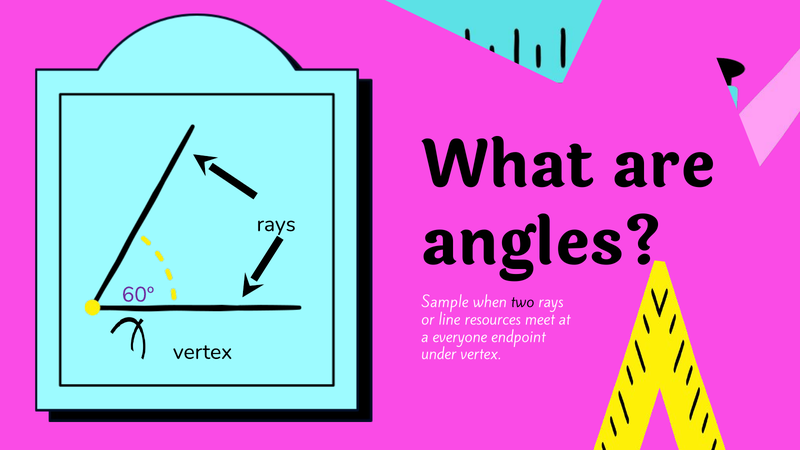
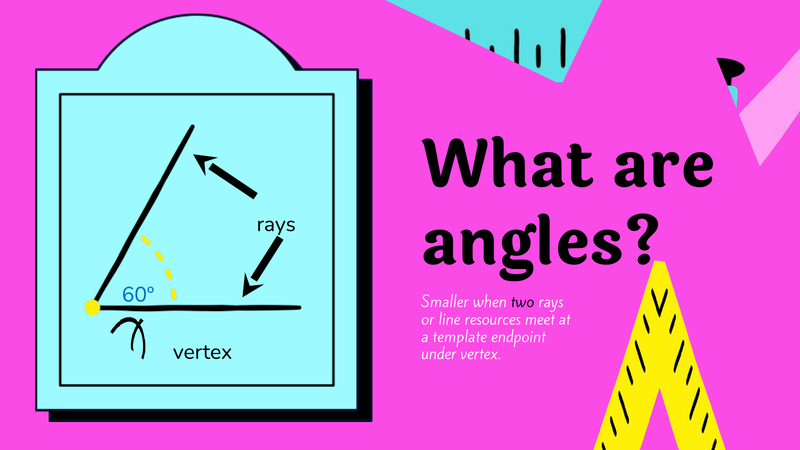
60º colour: purple -> blue
Sample: Sample -> Smaller
everyone: everyone -> template
